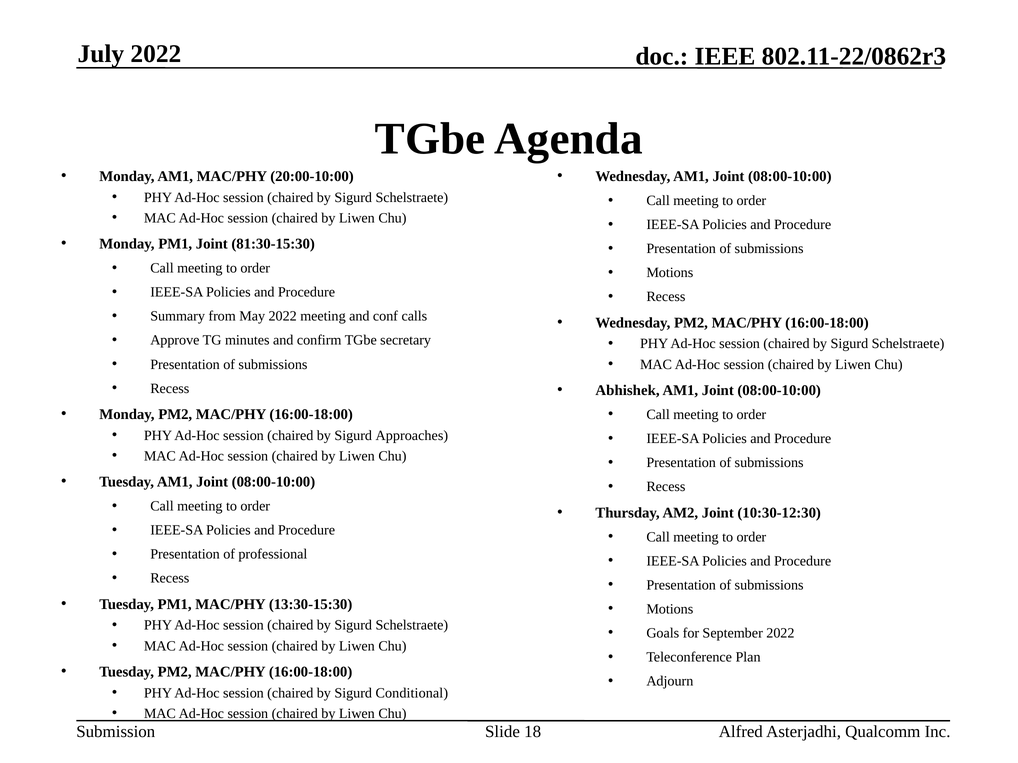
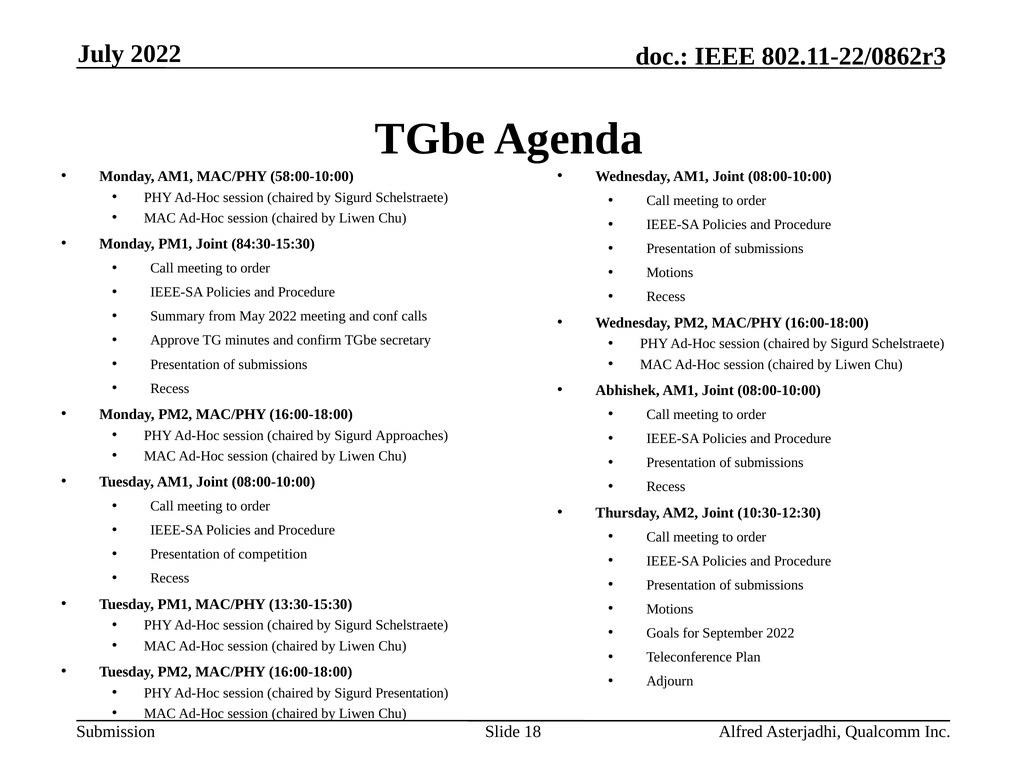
20:00-10:00: 20:00-10:00 -> 58:00-10:00
81:30-15:30: 81:30-15:30 -> 84:30-15:30
professional: professional -> competition
Sigurd Conditional: Conditional -> Presentation
